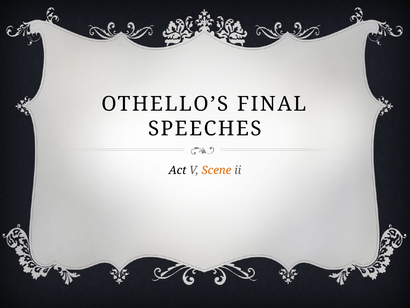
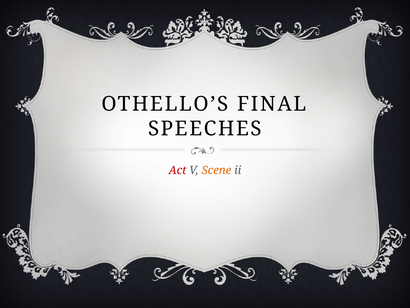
Act colour: black -> red
